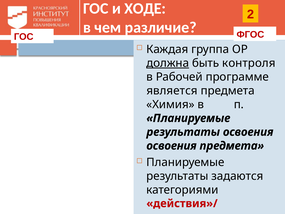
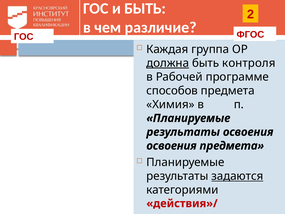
и ХОДЕ: ХОДЕ -> БЫТЬ
является: является -> способов
задаются underline: none -> present
